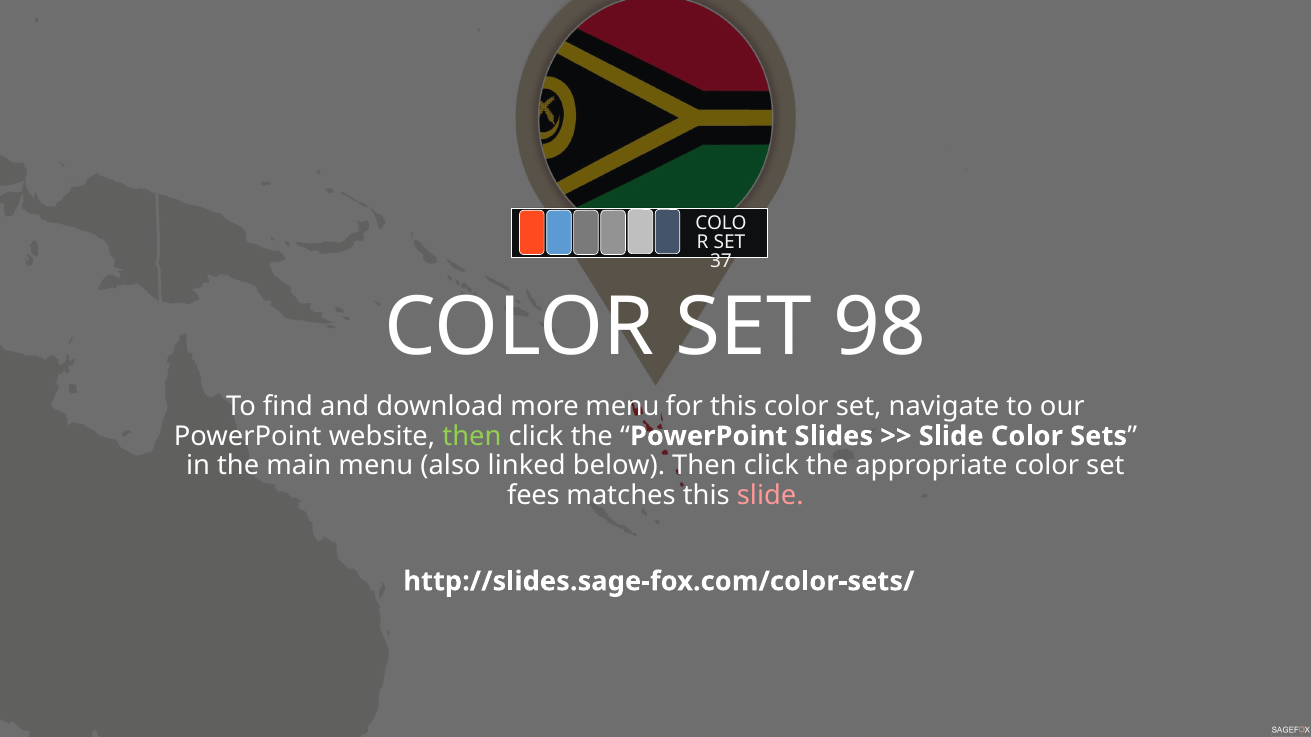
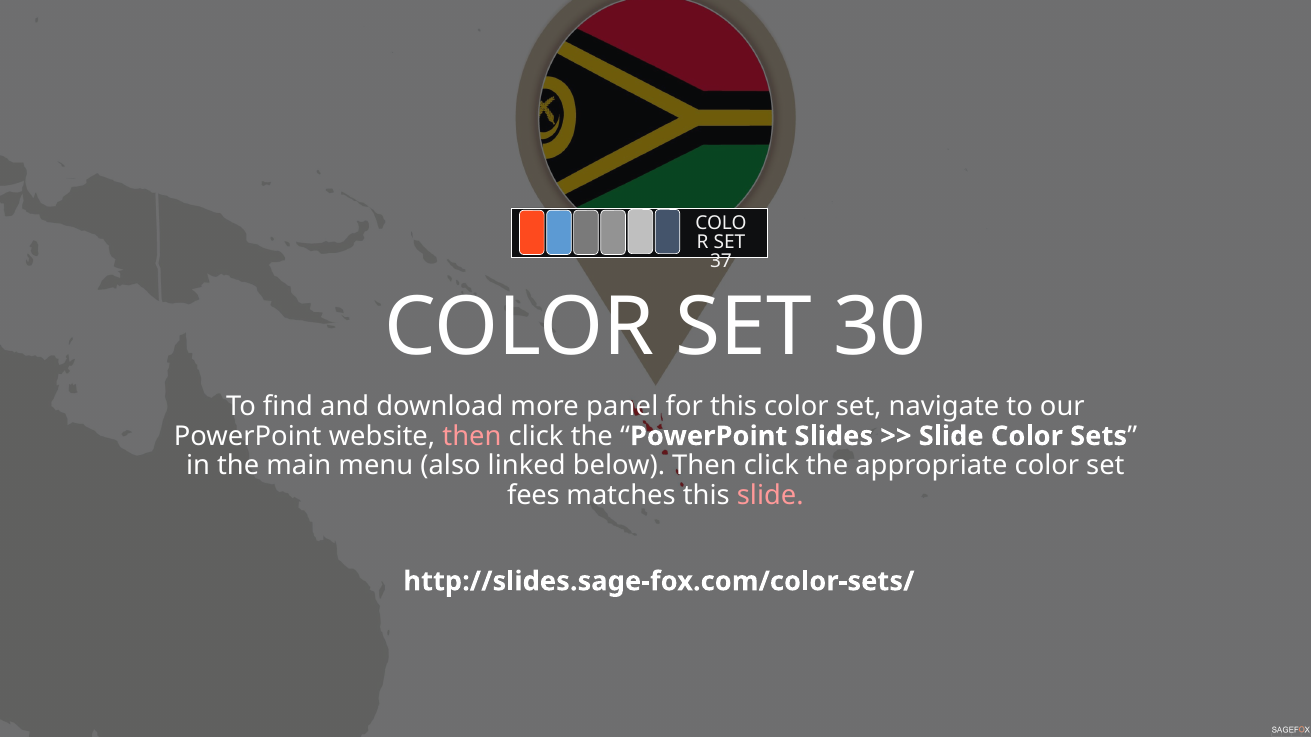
98: 98 -> 30
more menu: menu -> panel
then at (472, 436) colour: light green -> pink
